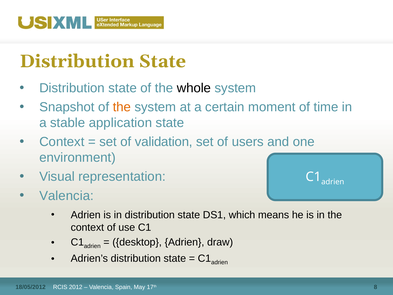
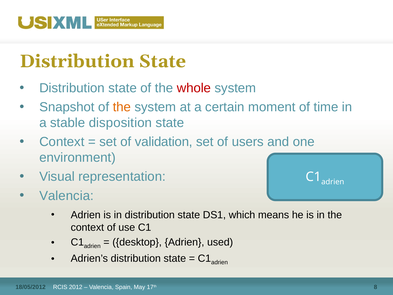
whole colour: black -> red
application: application -> disposition
draw: draw -> used
